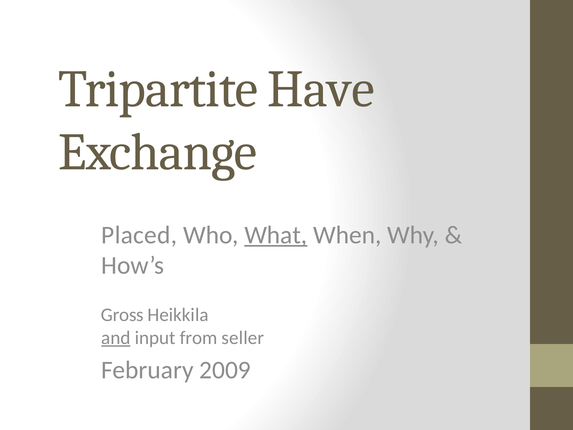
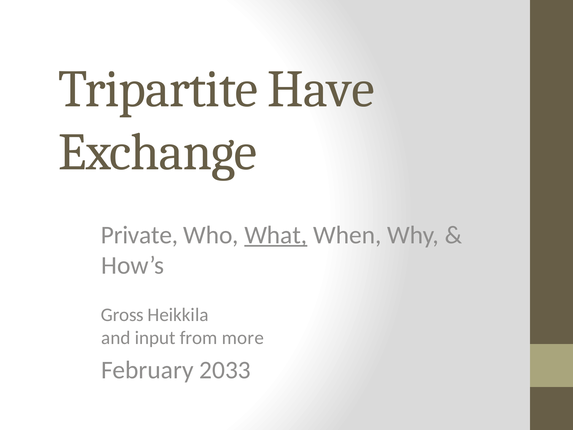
Placed: Placed -> Private
and underline: present -> none
seller: seller -> more
2009: 2009 -> 2033
